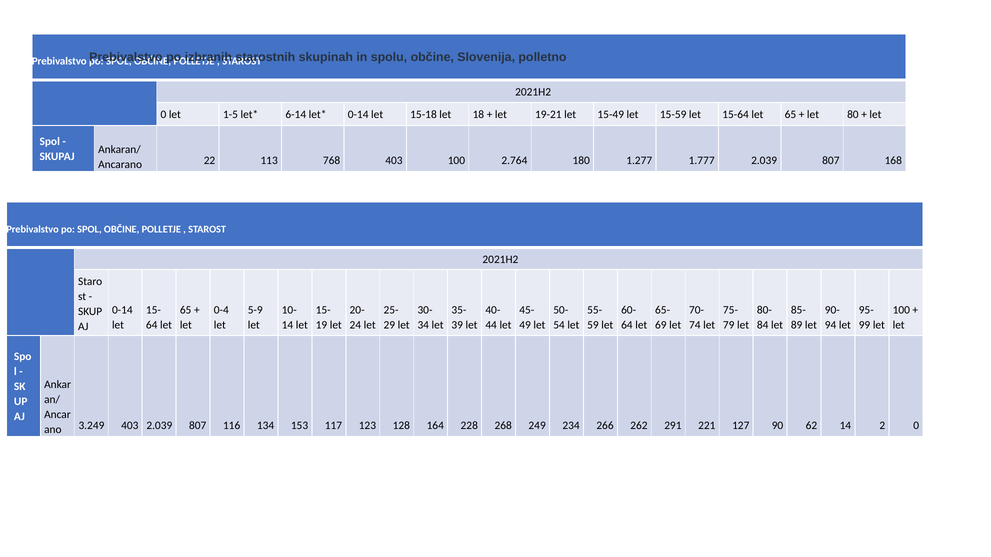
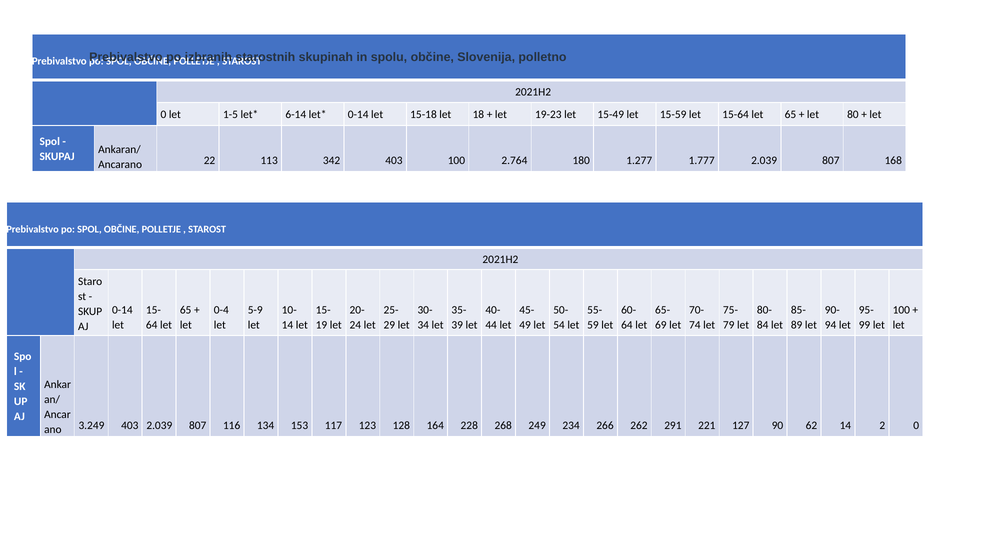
19-21: 19-21 -> 19-23
768: 768 -> 342
